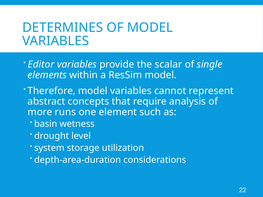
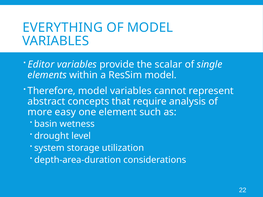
DETERMINES: DETERMINES -> EVERYTHING
runs: runs -> easy
